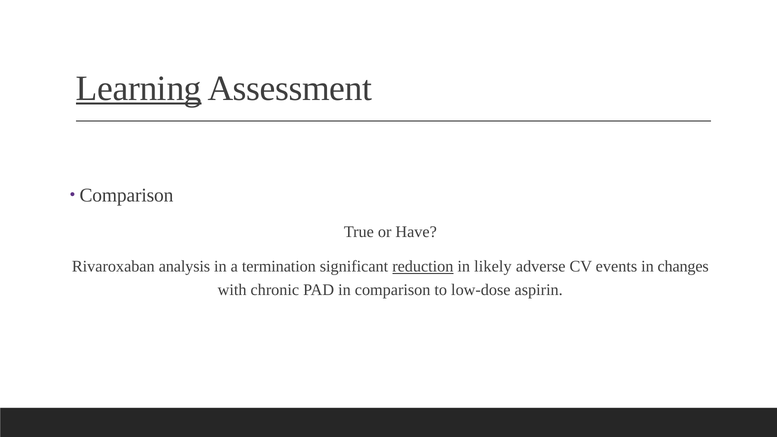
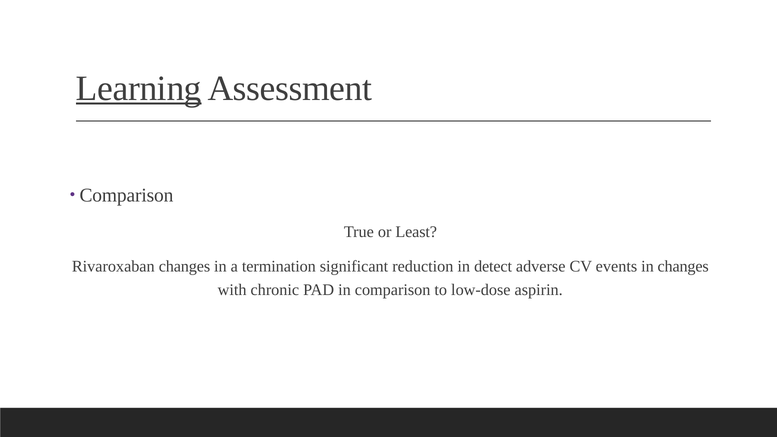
Have: Have -> Least
Rivaroxaban analysis: analysis -> changes
reduction underline: present -> none
likely: likely -> detect
